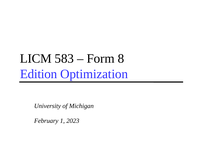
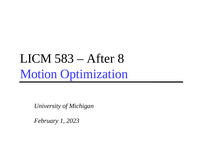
Form: Form -> After
Edition: Edition -> Motion
